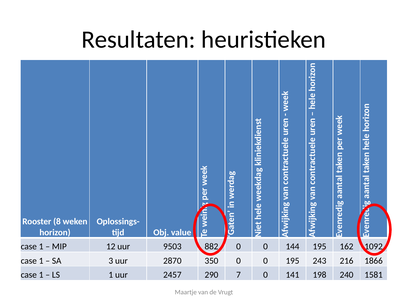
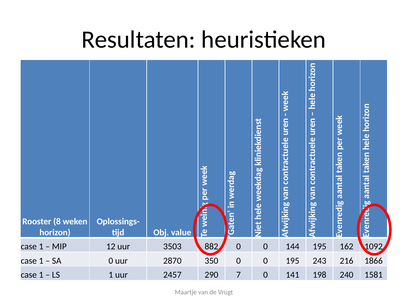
9503: 9503 -> 3503
SA 3: 3 -> 0
